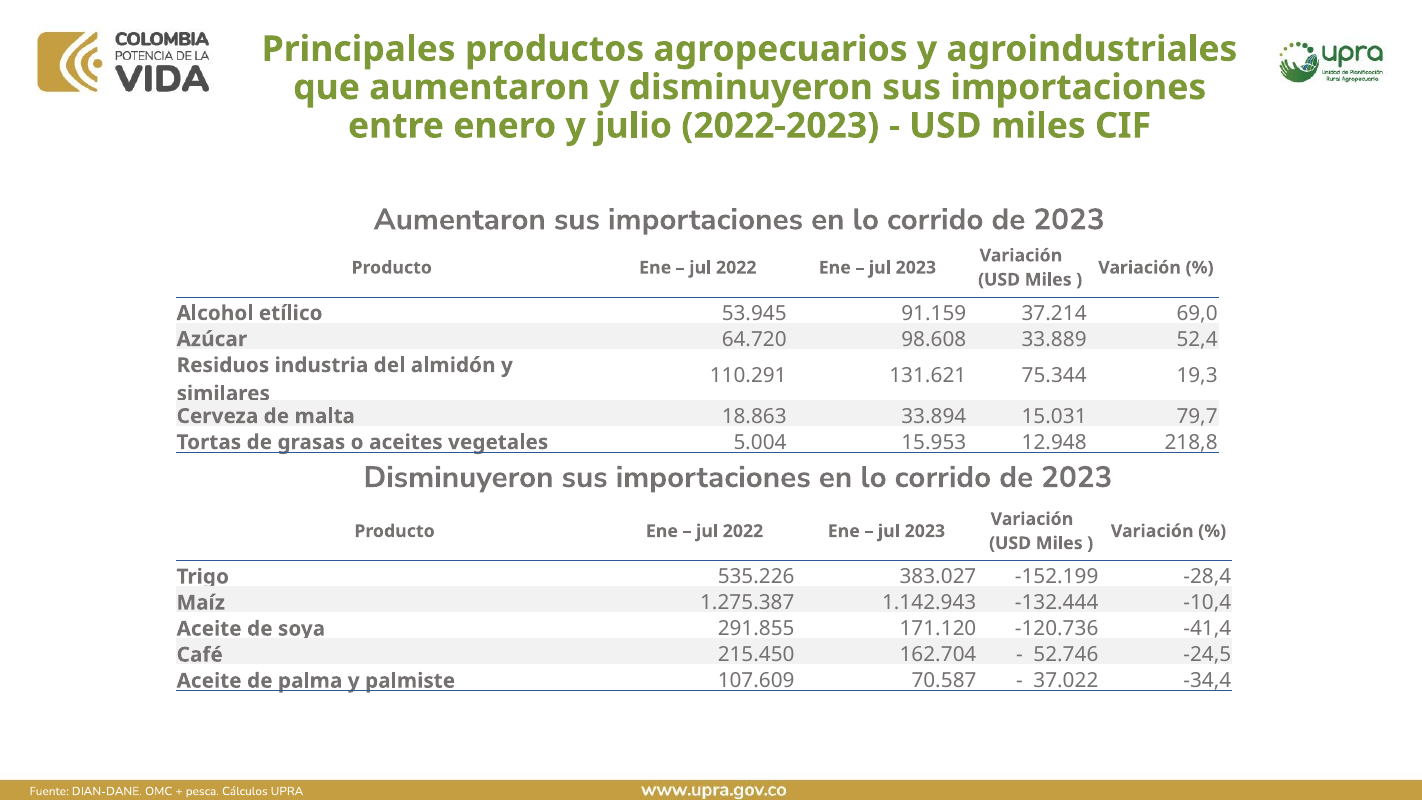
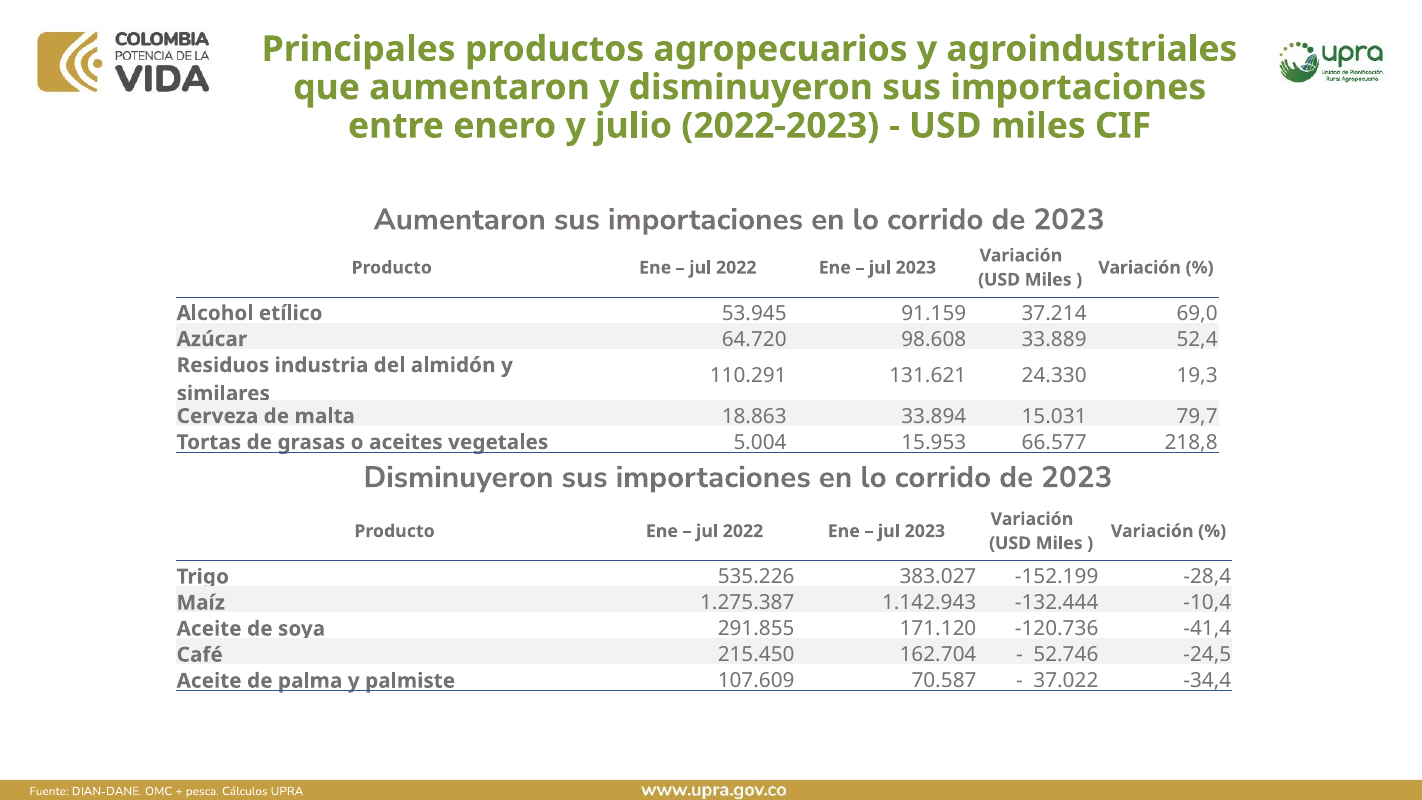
75.344: 75.344 -> 24.330
12.948: 12.948 -> 66.577
